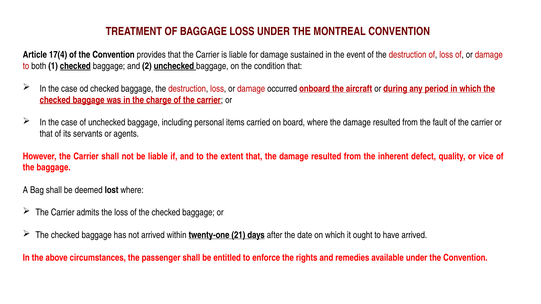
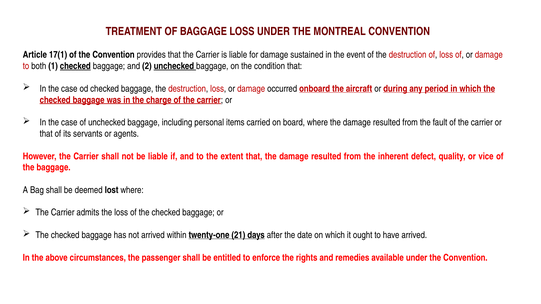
17(4: 17(4 -> 17(1
